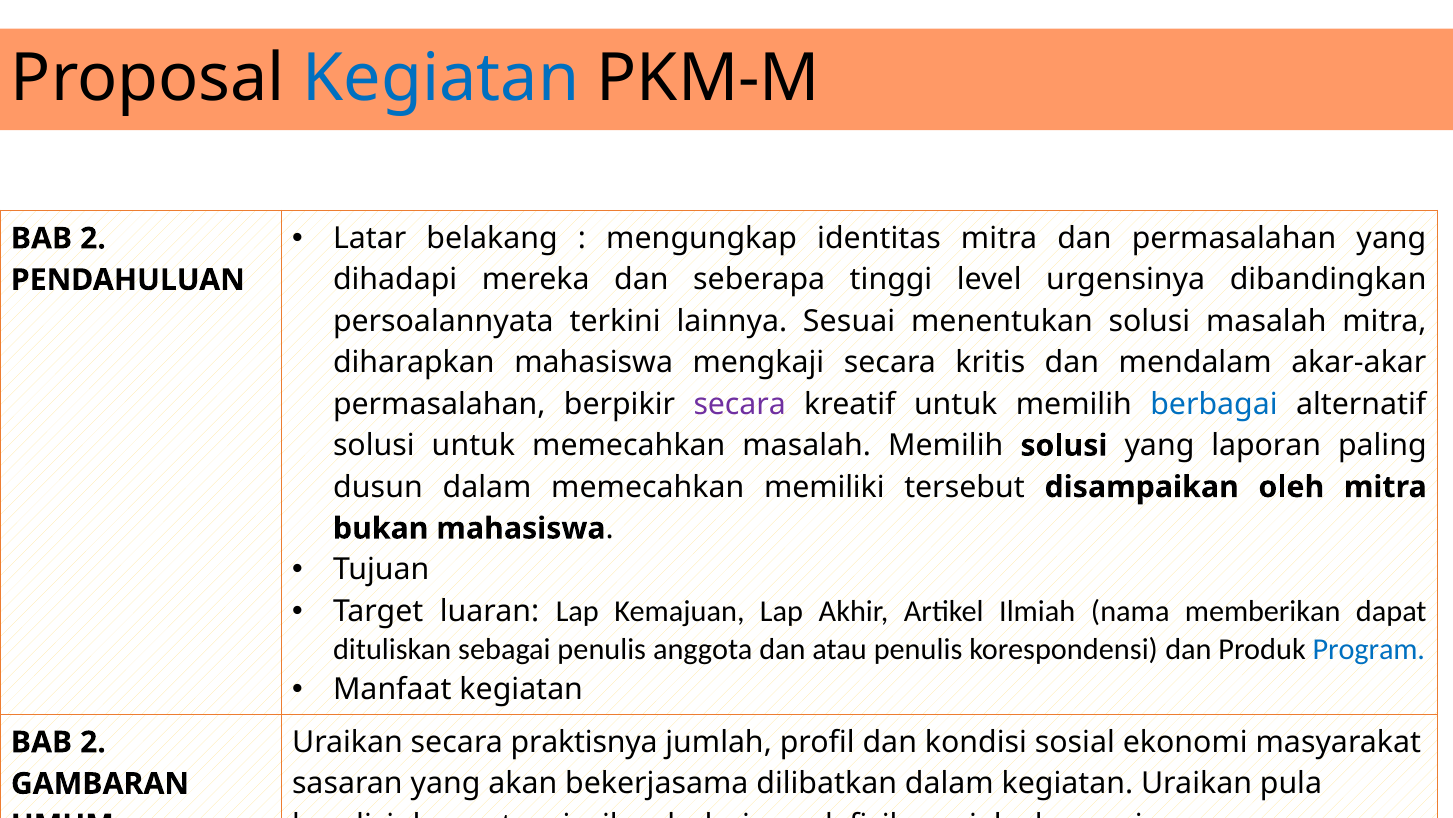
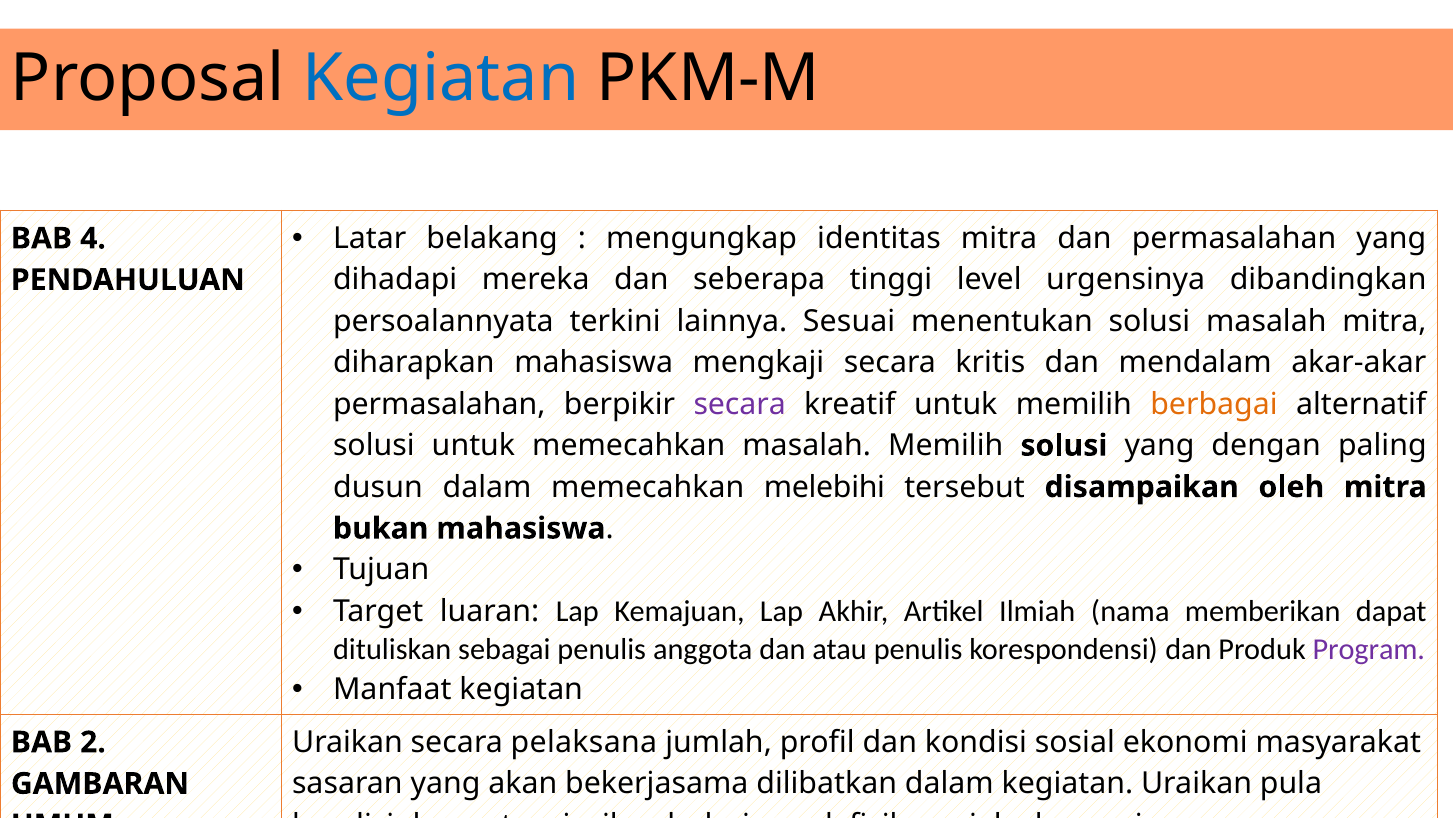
2 at (93, 238): 2 -> 4
berbagai colour: blue -> orange
yang laporan: laporan -> dengan
memiliki: memiliki -> melebihi
Program colour: blue -> purple
praktisnya: praktisnya -> pelaksana
